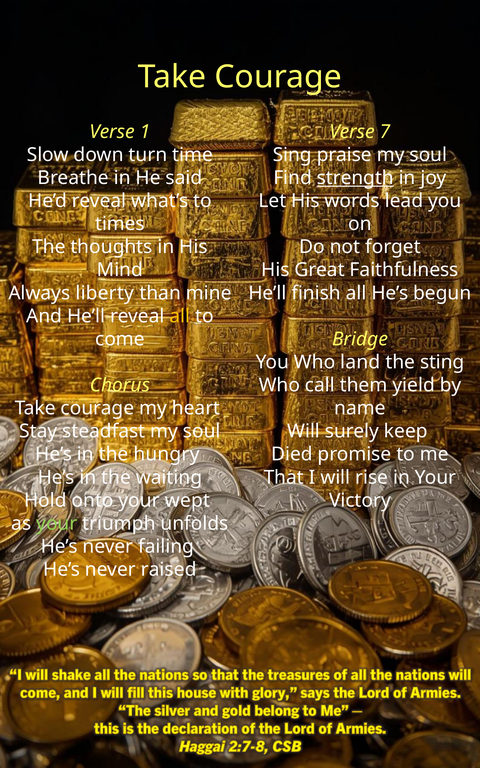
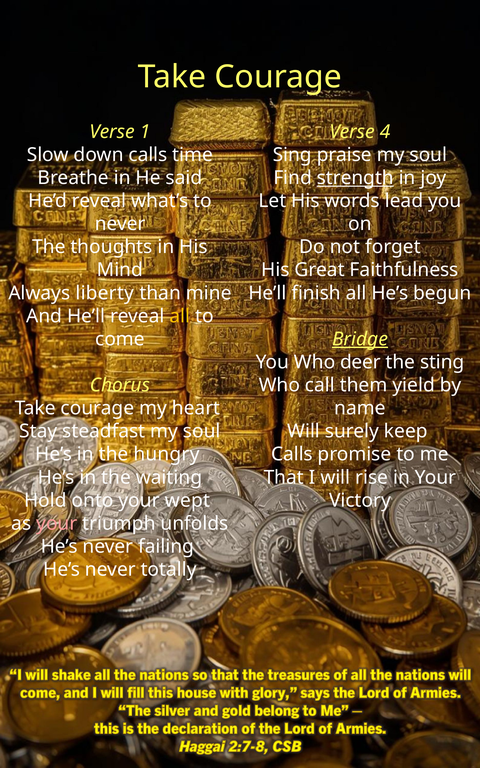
7: 7 -> 4
down turn: turn -> calls
times at (120, 224): times -> never
Bridge underline: none -> present
land: land -> deer
Died at (292, 454): Died -> Calls
your at (57, 523) colour: light green -> pink
raised: raised -> totally
